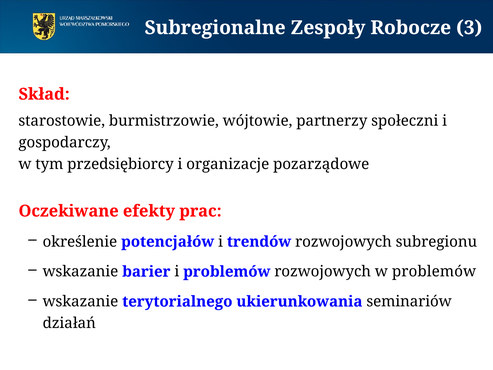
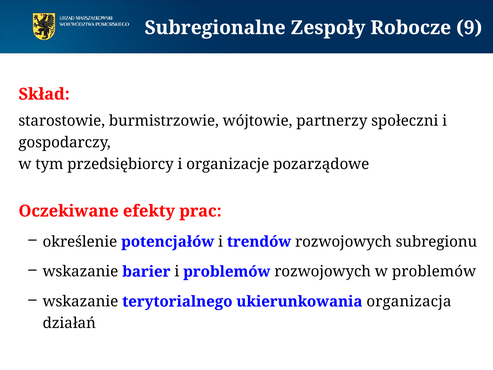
3: 3 -> 9
seminariów: seminariów -> organizacja
